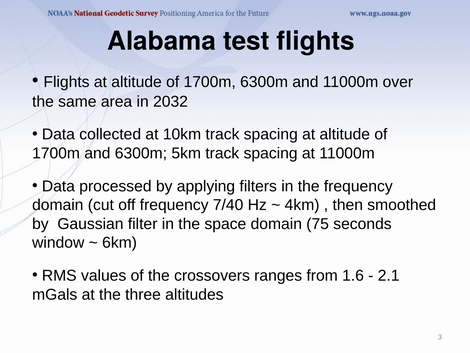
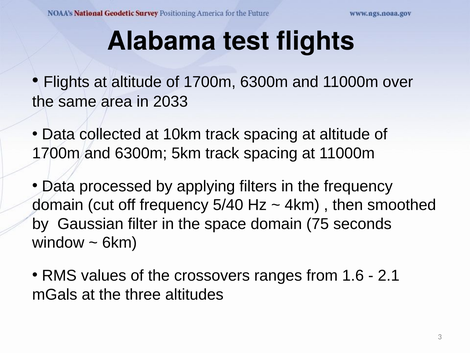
2032: 2032 -> 2033
7/40: 7/40 -> 5/40
